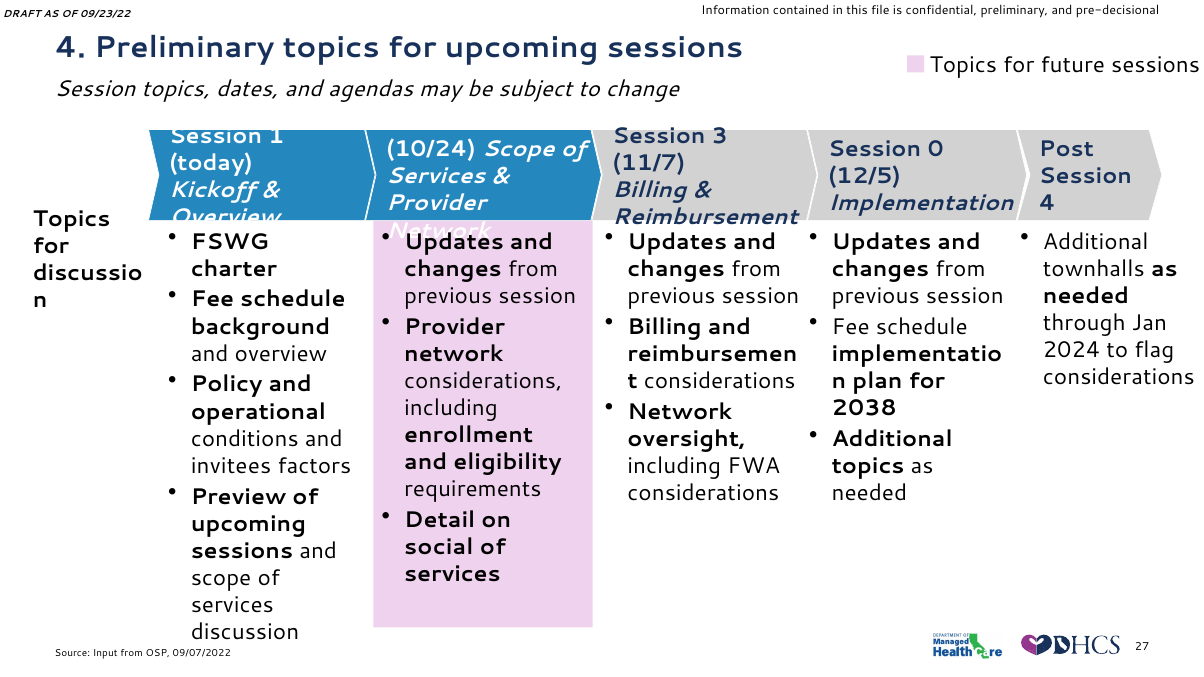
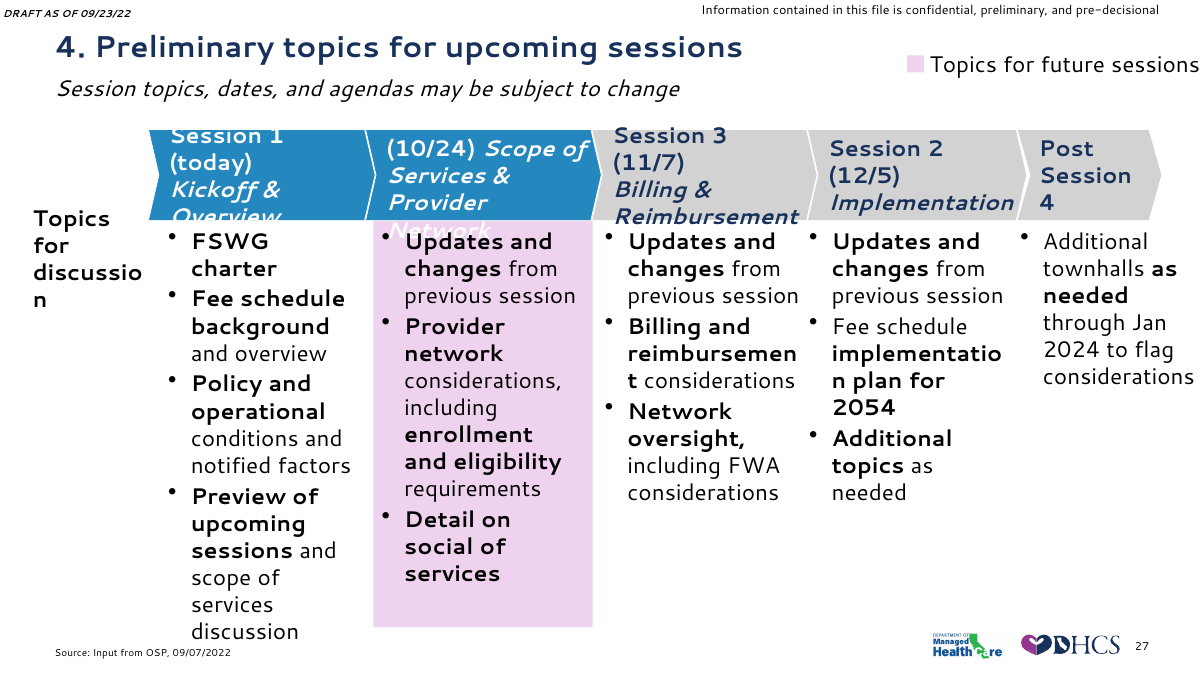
0 at (936, 149): 0 -> 2
2038: 2038 -> 2054
invitees: invitees -> notified
